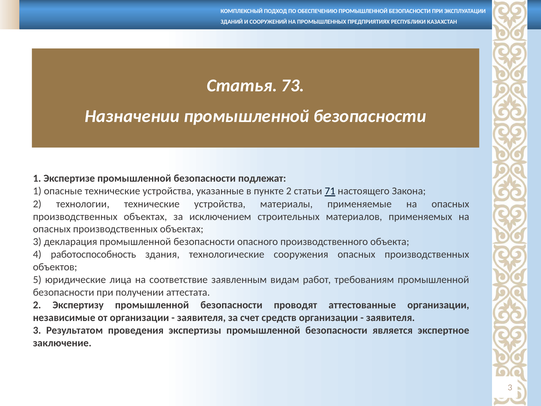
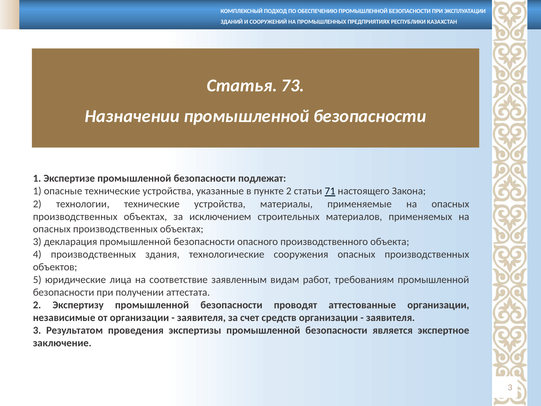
4 работоспособность: работоспособность -> производственных
